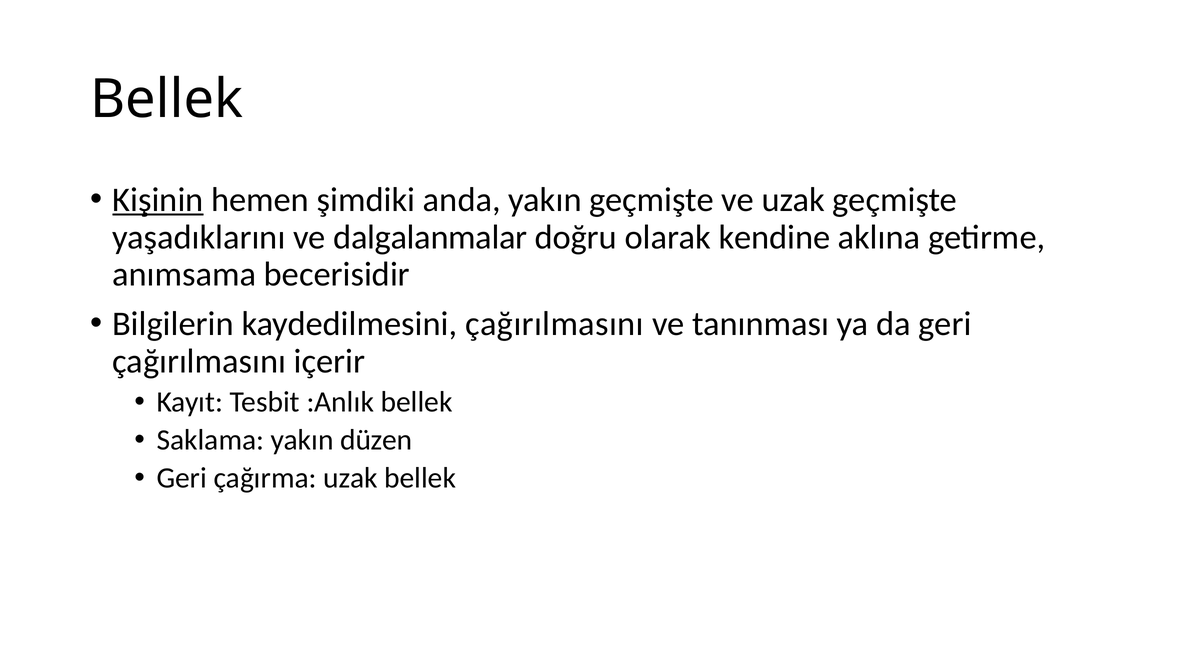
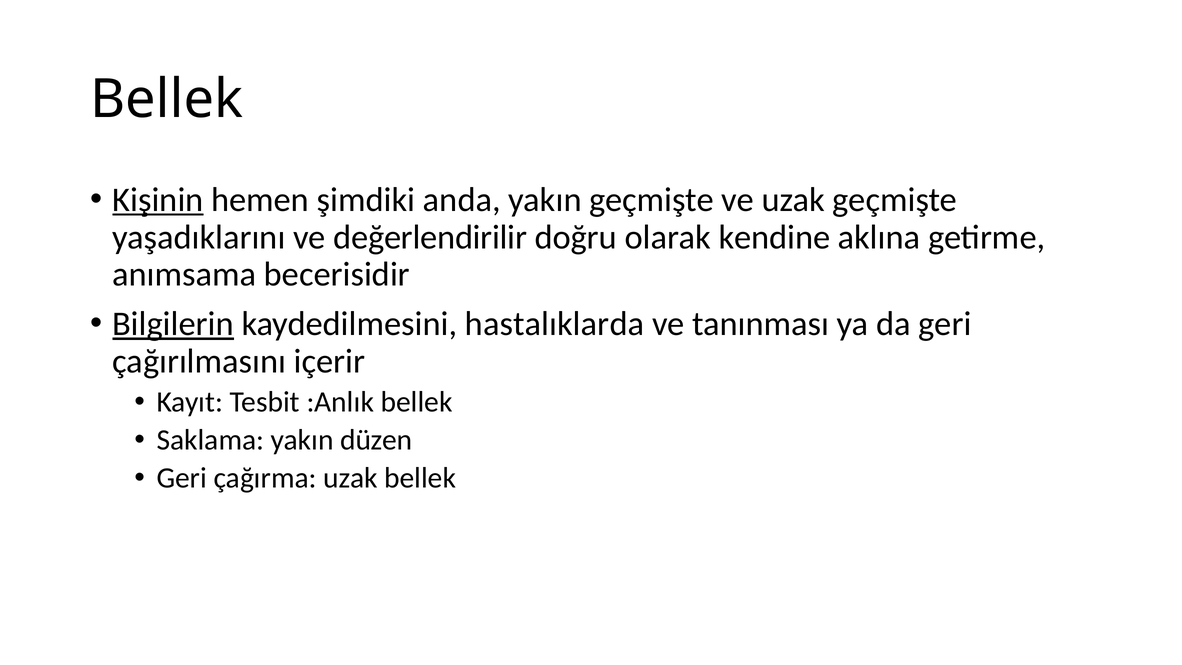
dalgalanmalar: dalgalanmalar -> değerlendirilir
Bilgilerin underline: none -> present
kaydedilmesini çağırılmasını: çağırılmasını -> hastalıklarda
